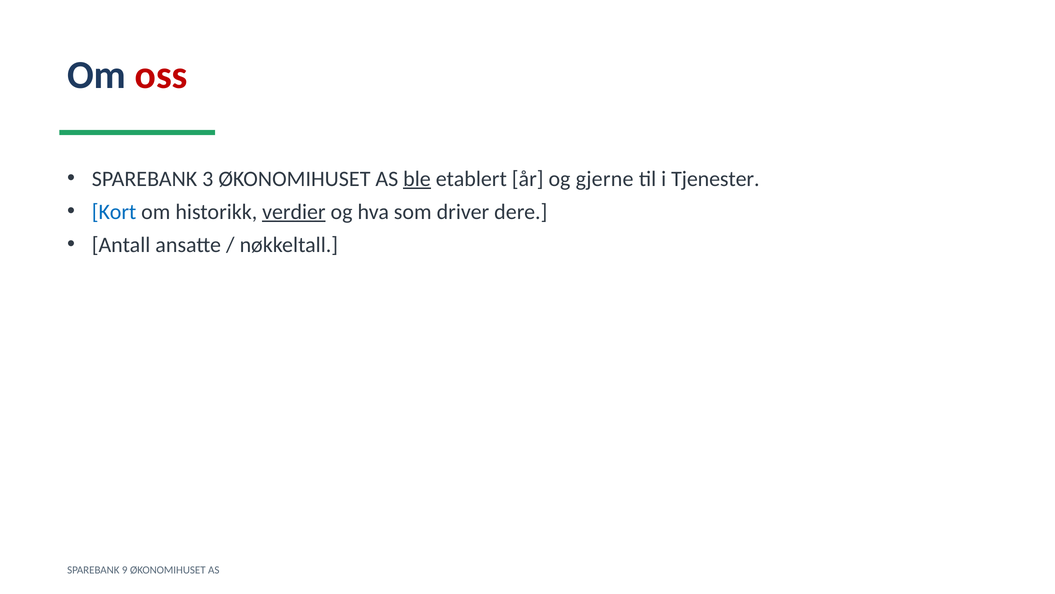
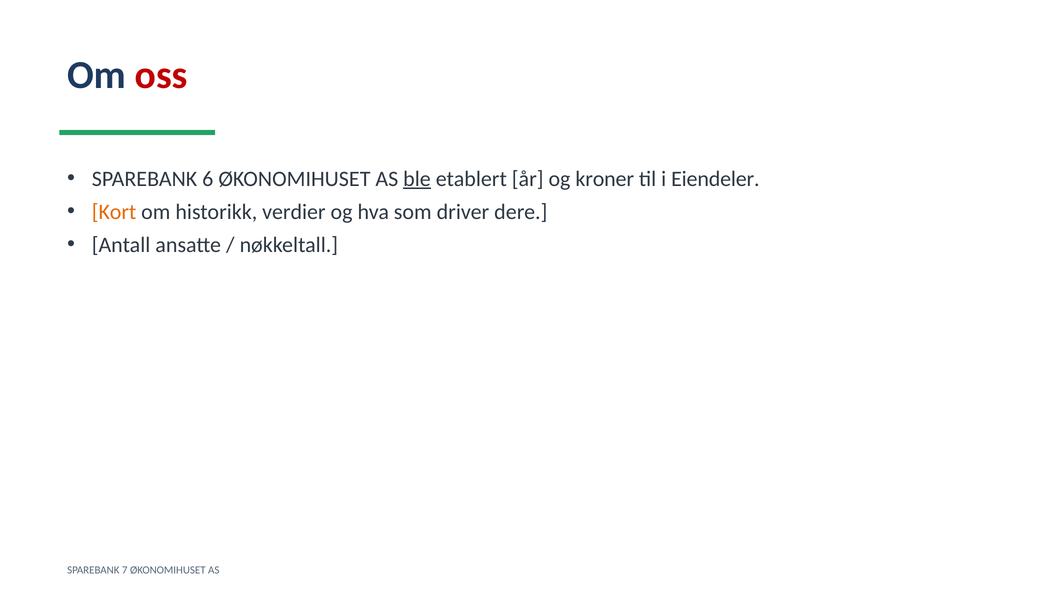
3: 3 -> 6
gjerne: gjerne -> kroner
Tjenester: Tjenester -> Eiendeler
Kort colour: blue -> orange
verdier underline: present -> none
9: 9 -> 7
